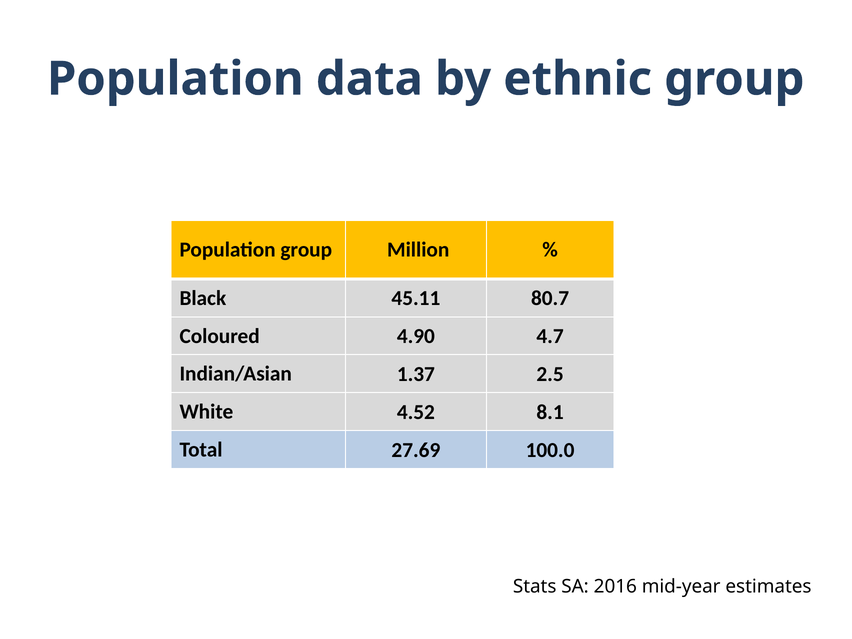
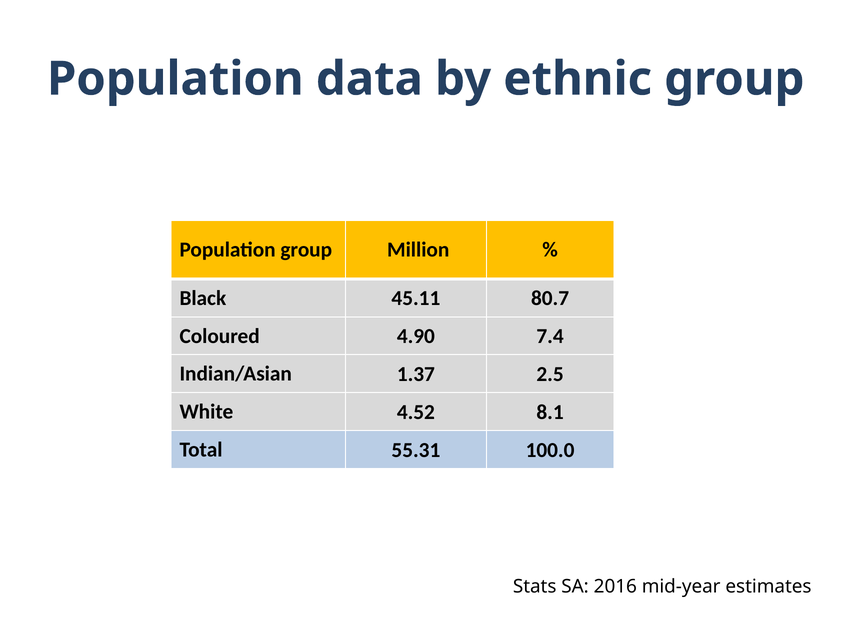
4.7: 4.7 -> 7.4
27.69: 27.69 -> 55.31
